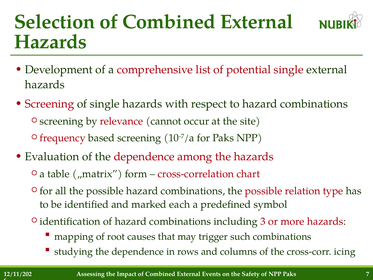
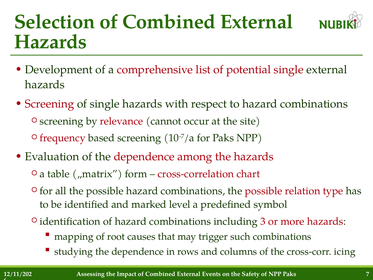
each: each -> level
